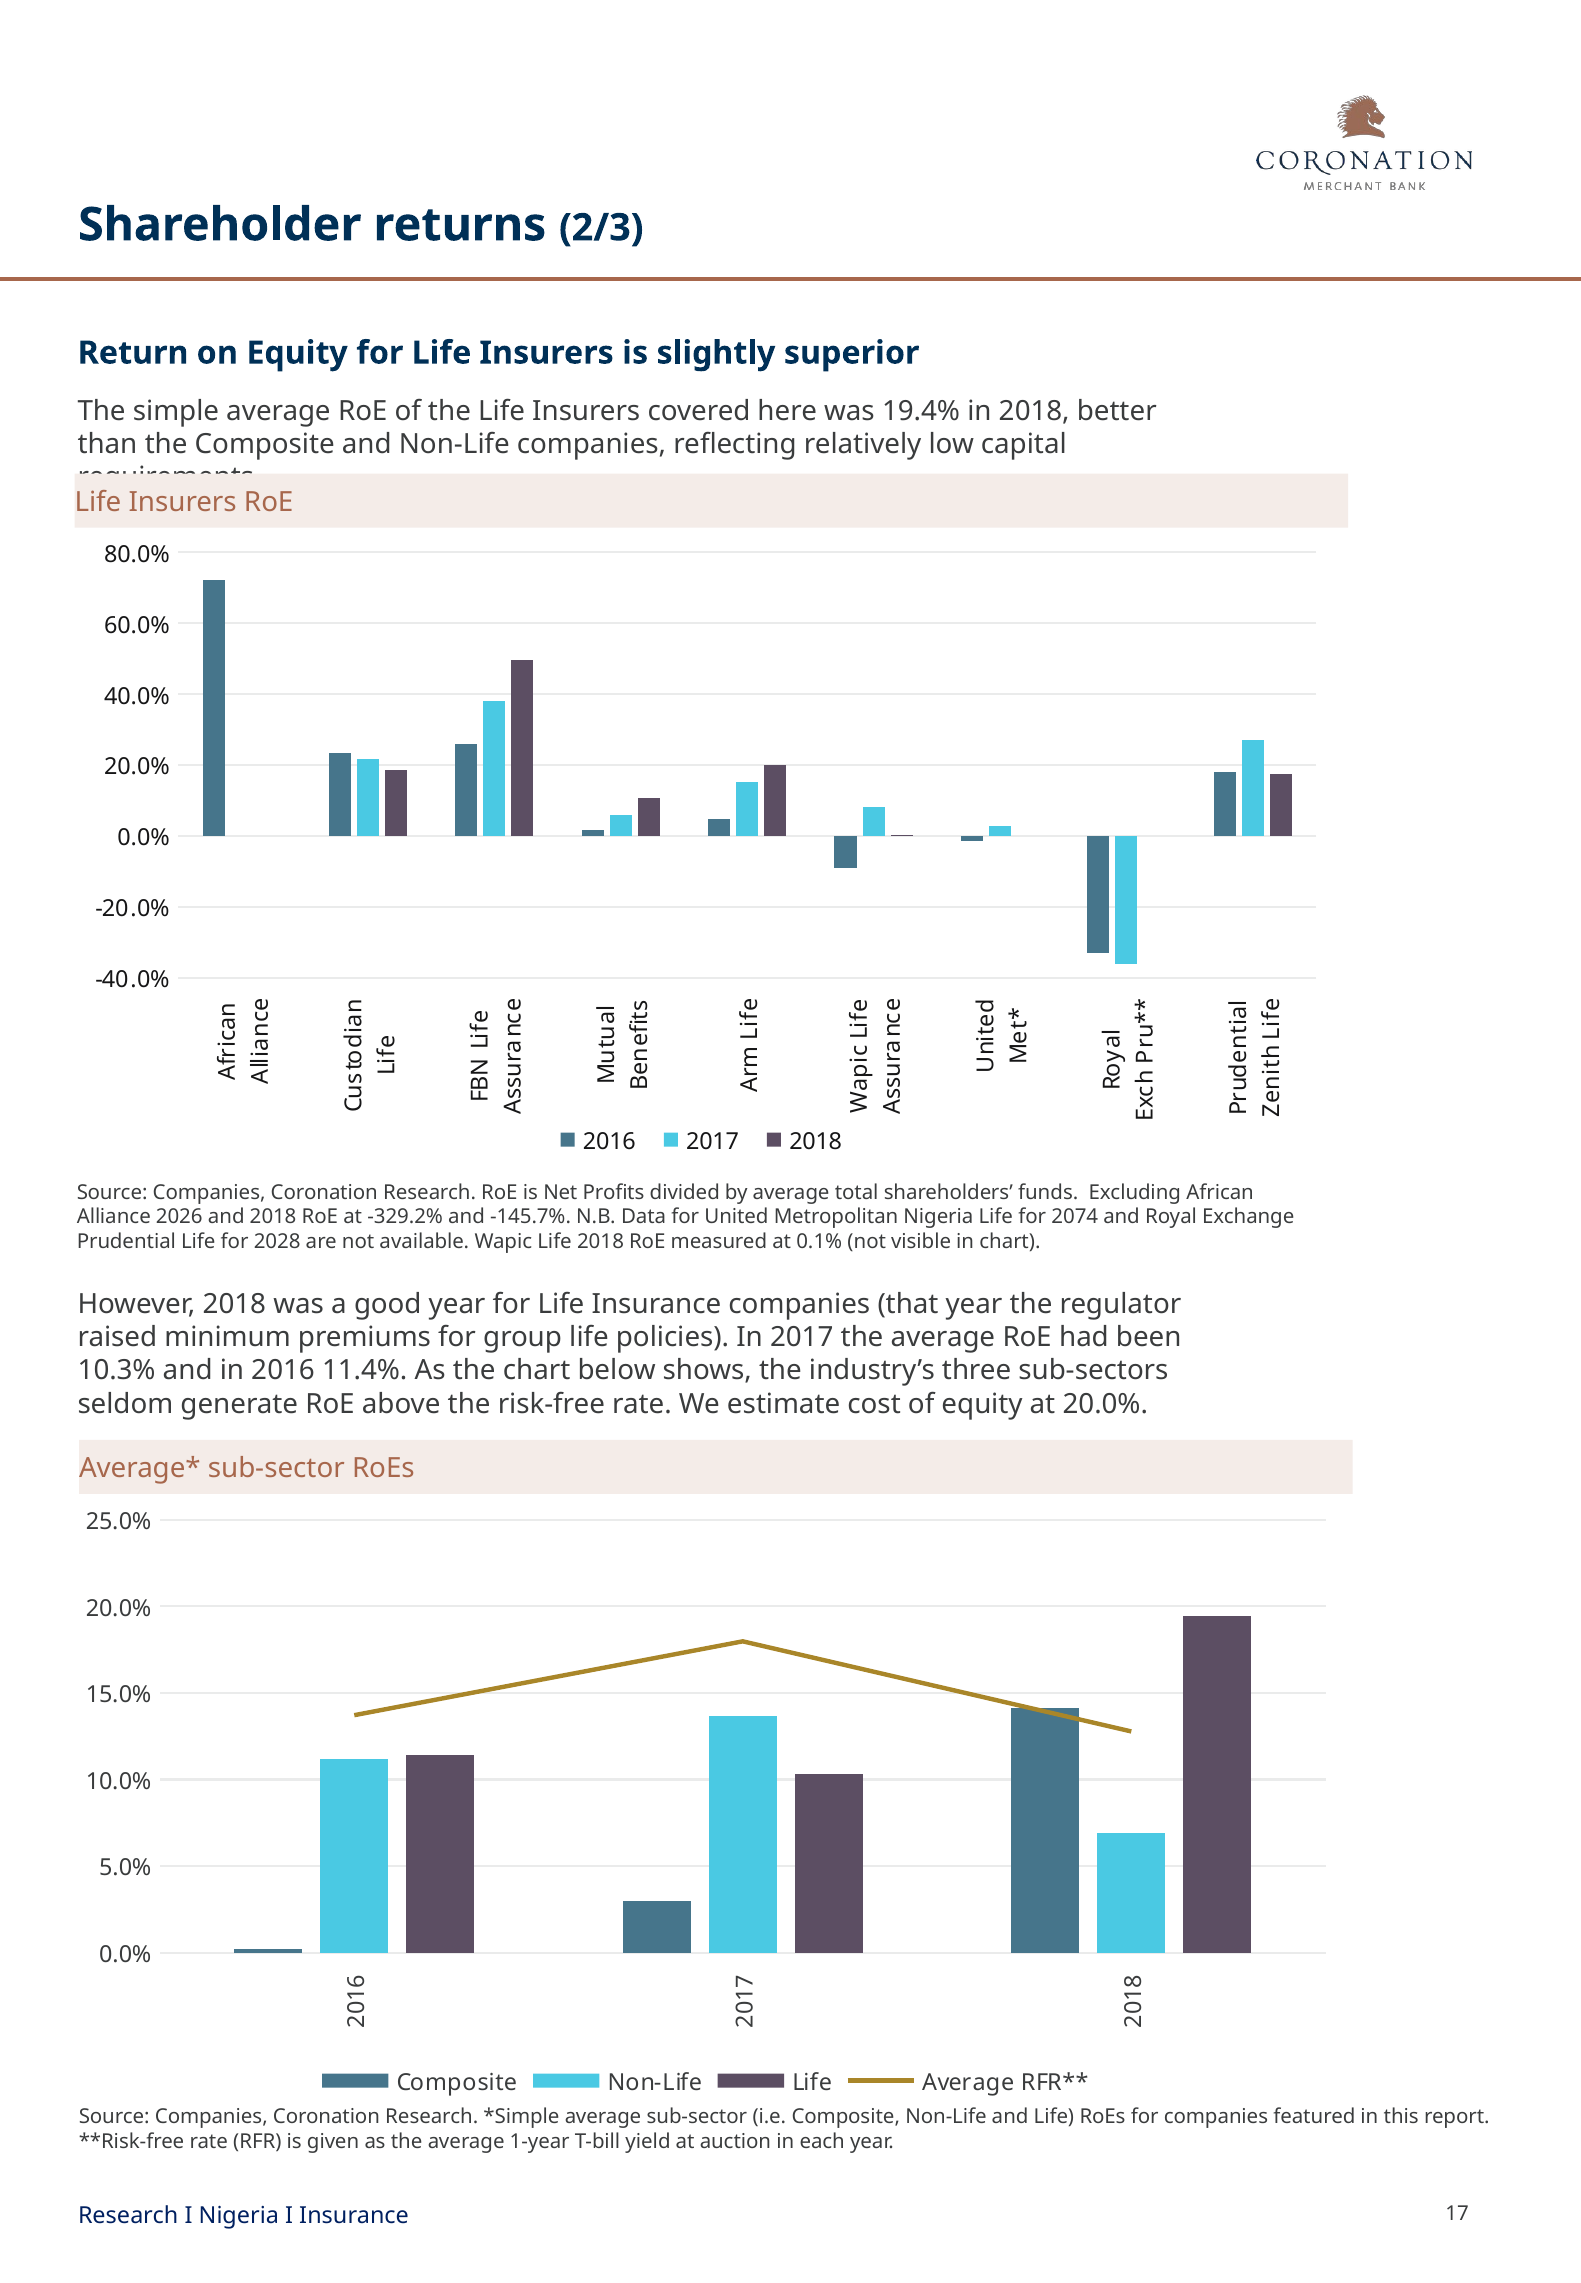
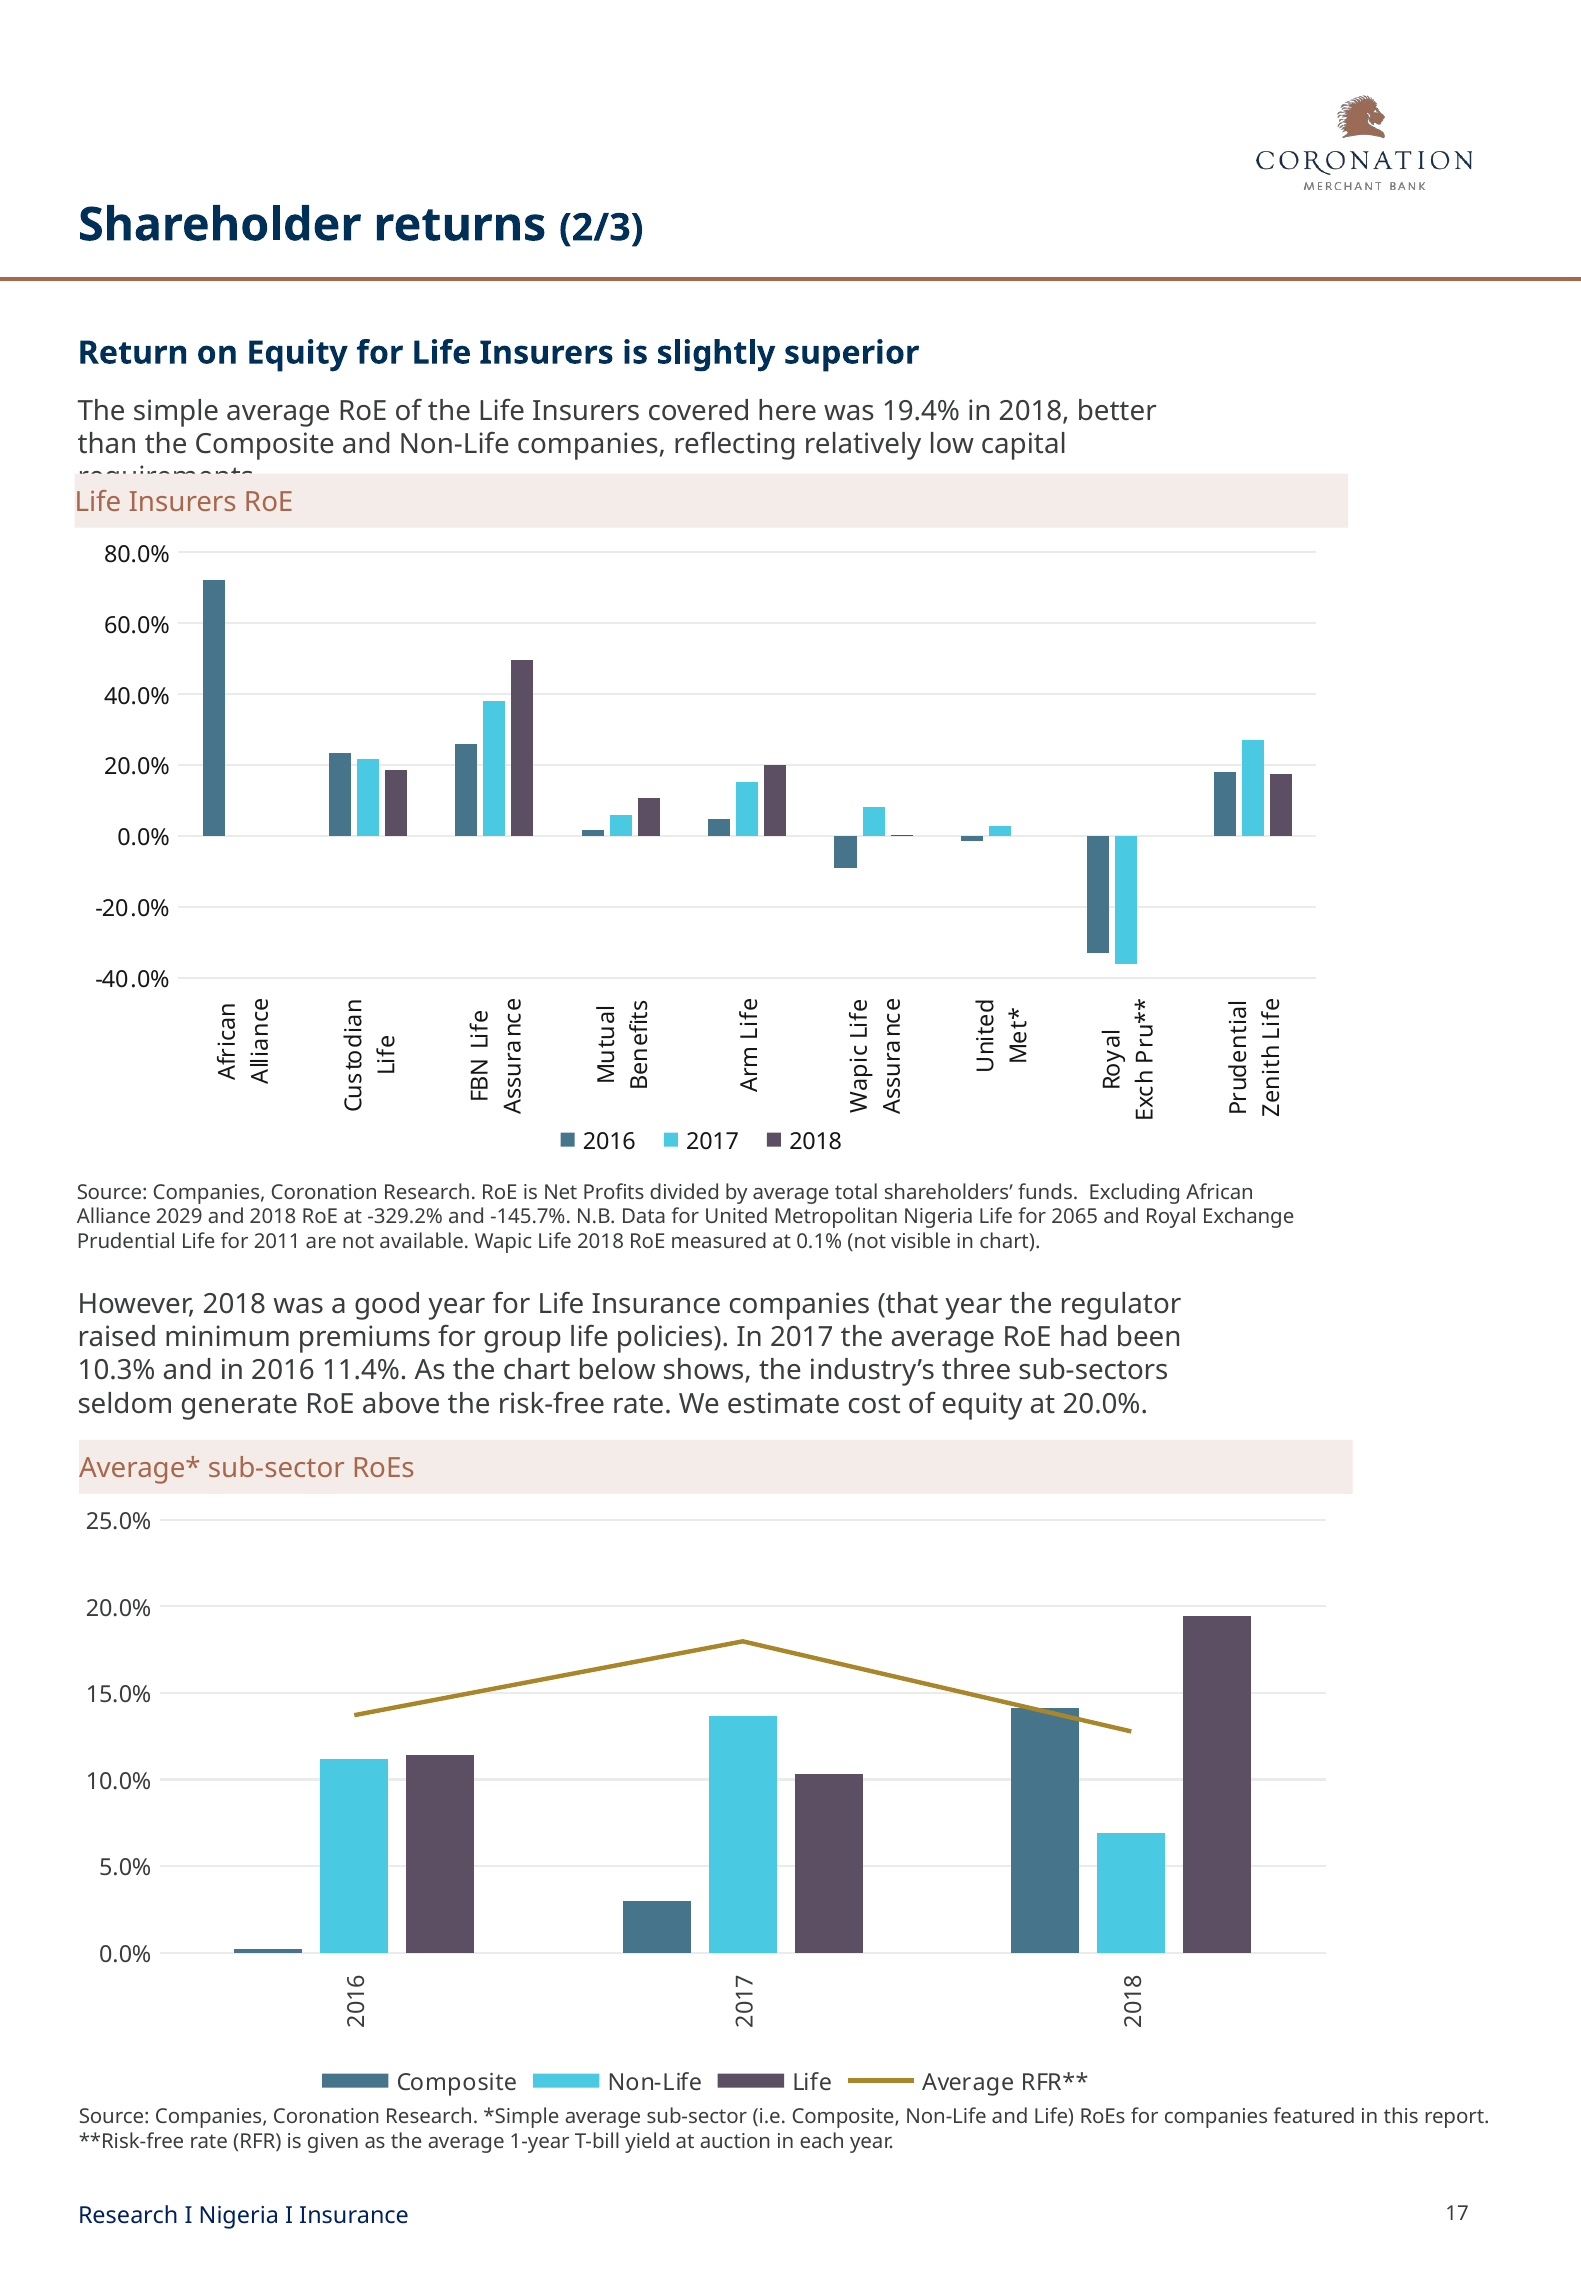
2026: 2026 -> 2029
2074: 2074 -> 2065
2028: 2028 -> 2011
